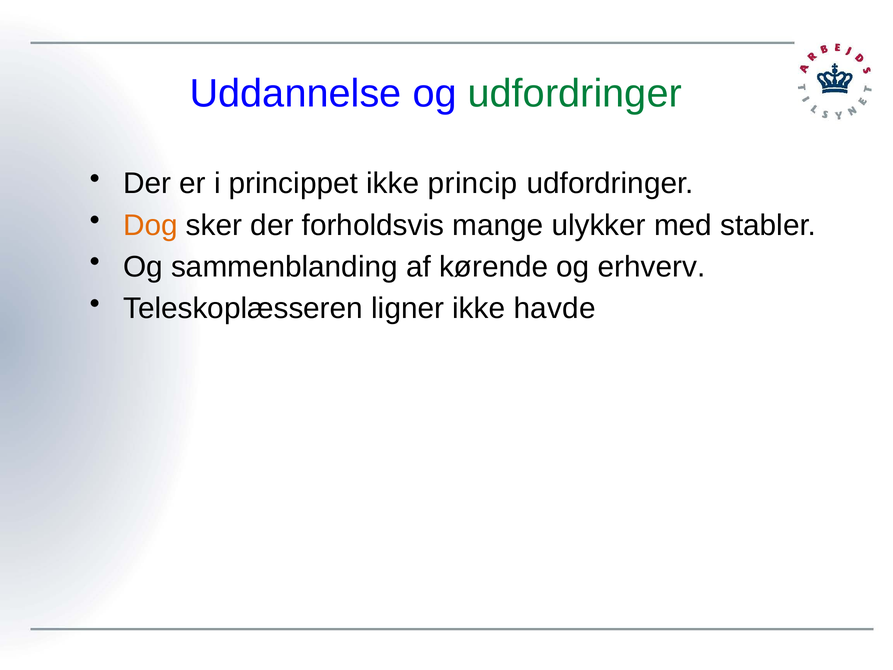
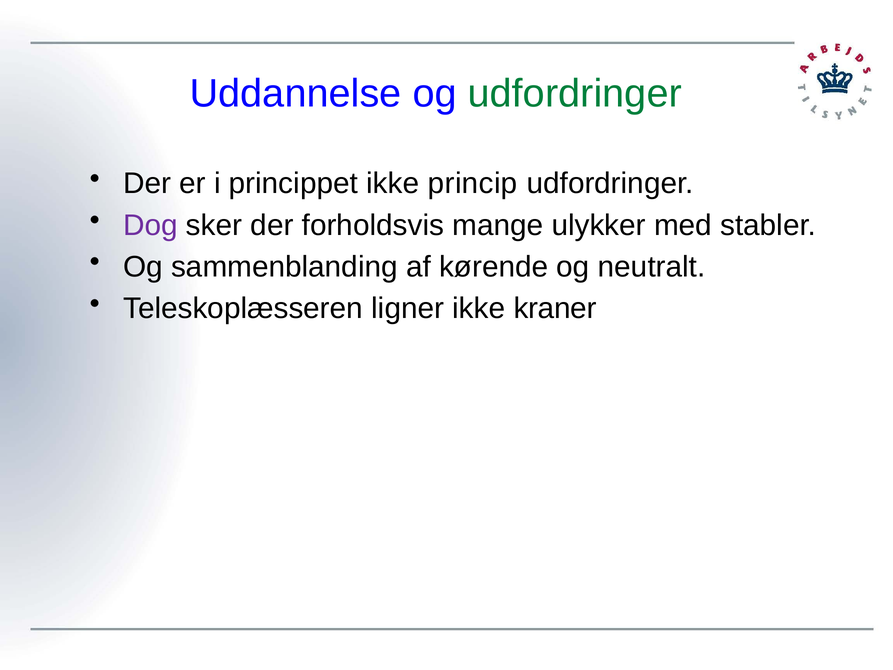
Dog colour: orange -> purple
erhverv: erhverv -> neutralt
havde: havde -> kraner
